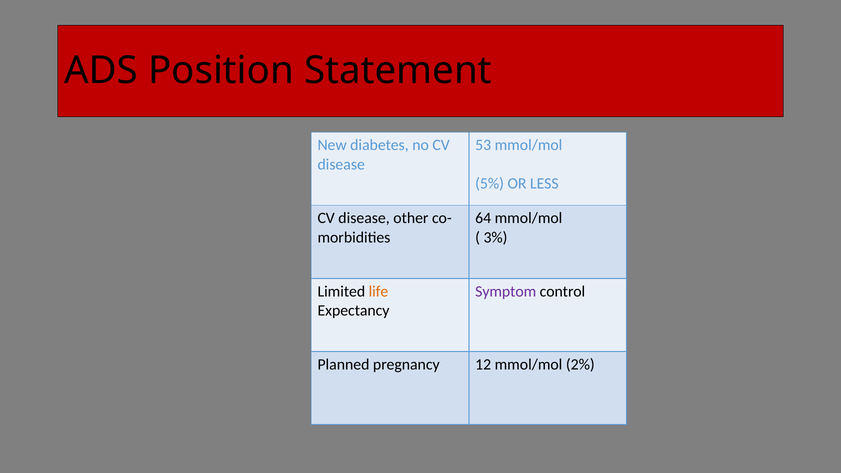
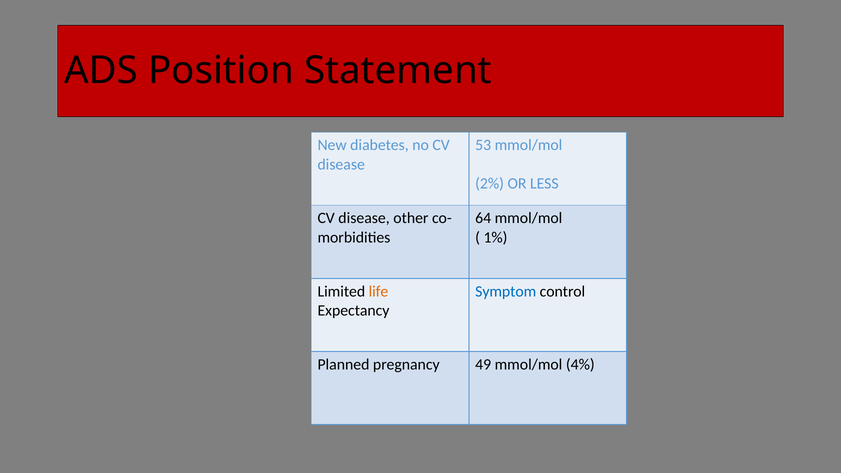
5%: 5% -> 2%
3%: 3% -> 1%
Symptom colour: purple -> blue
12: 12 -> 49
2%: 2% -> 4%
